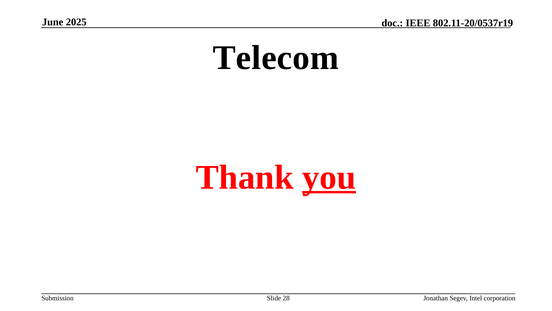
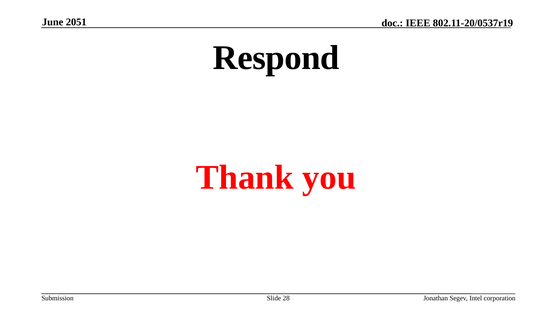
2025: 2025 -> 2051
Telecom: Telecom -> Respond
you underline: present -> none
